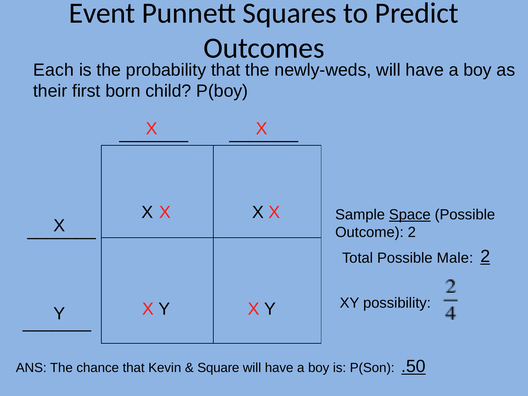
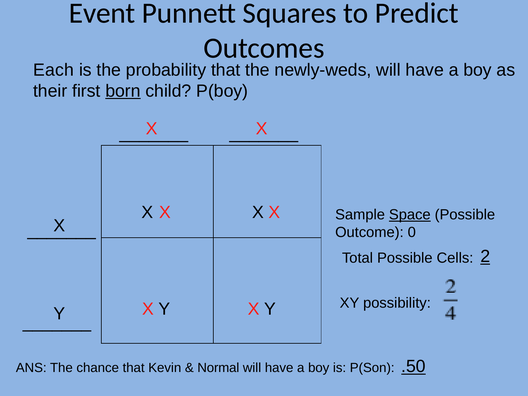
born underline: none -> present
Outcome 2: 2 -> 0
Male: Male -> Cells
Square: Square -> Normal
